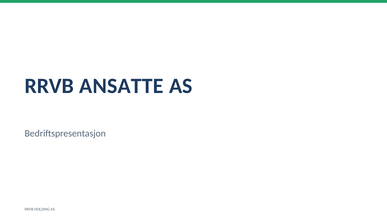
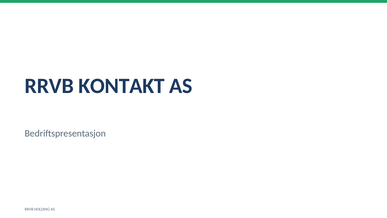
ANSATTE: ANSATTE -> KONTAKT
